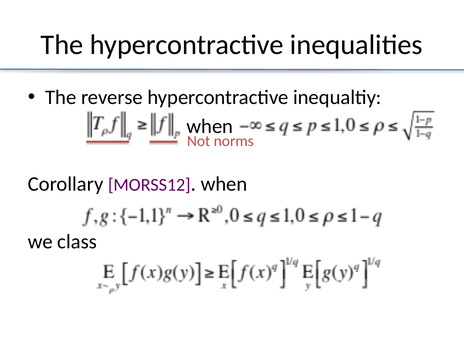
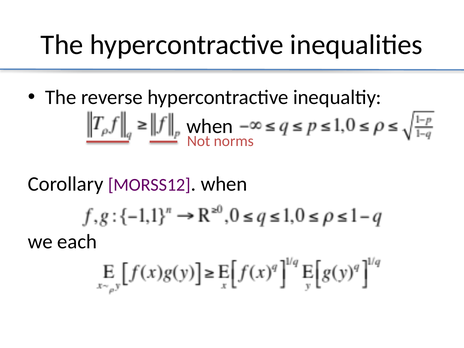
class: class -> each
